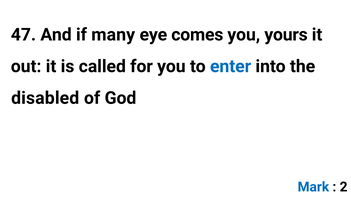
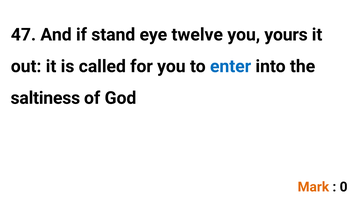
many: many -> stand
comes: comes -> twelve
disabled: disabled -> saltiness
Mark colour: blue -> orange
2: 2 -> 0
